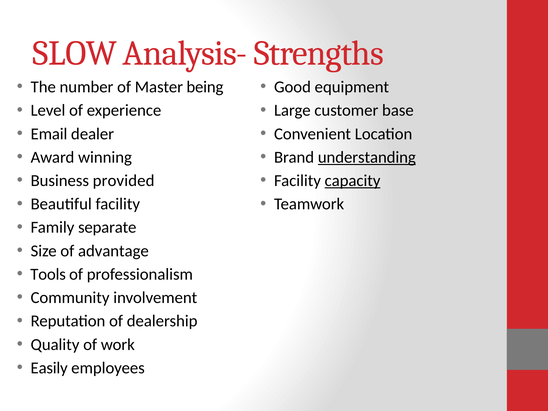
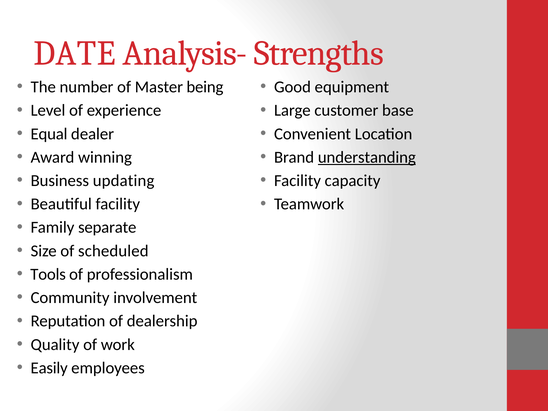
SLOW: SLOW -> DATE
Email: Email -> Equal
provided: provided -> updating
capacity underline: present -> none
advantage: advantage -> scheduled
